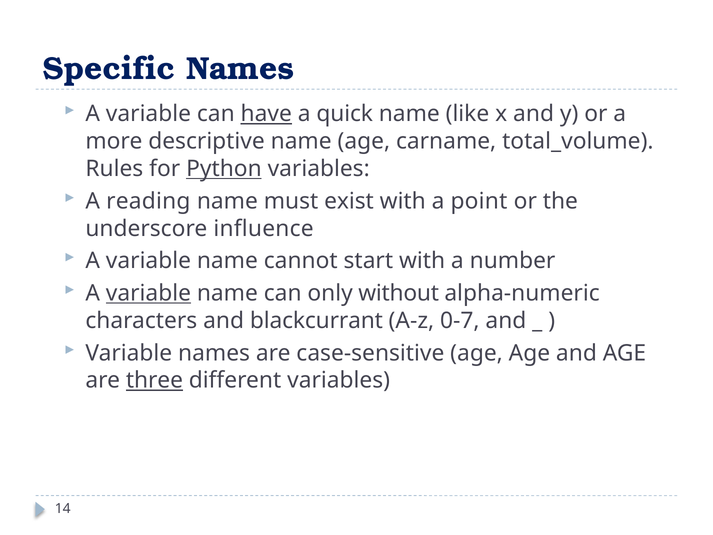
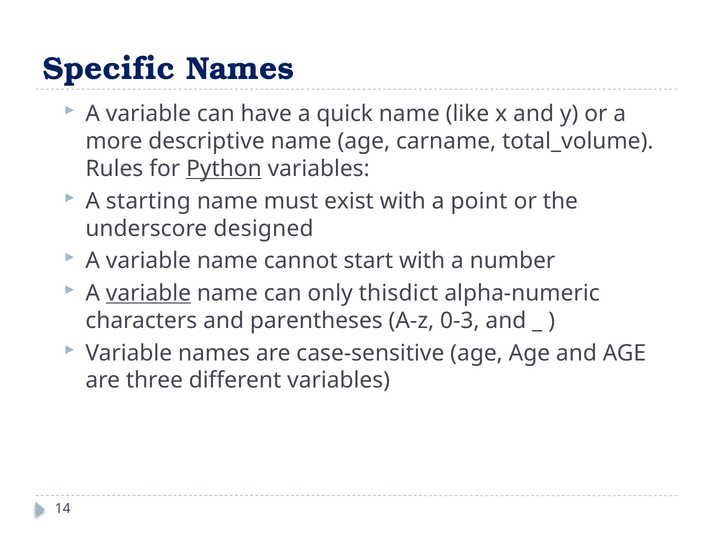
have underline: present -> none
reading: reading -> starting
influence: influence -> designed
without: without -> thisdict
blackcurrant: blackcurrant -> parentheses
0-7: 0-7 -> 0-3
three underline: present -> none
